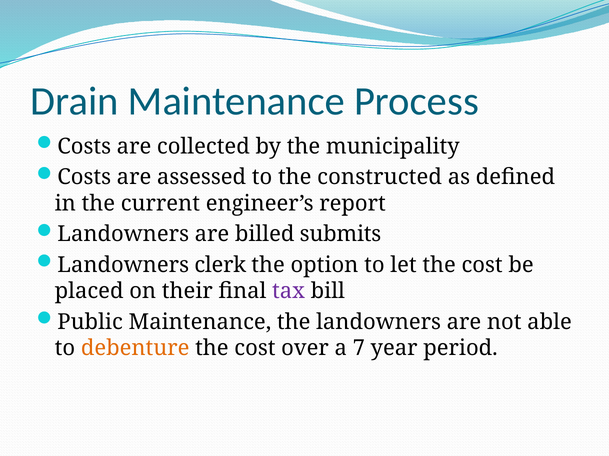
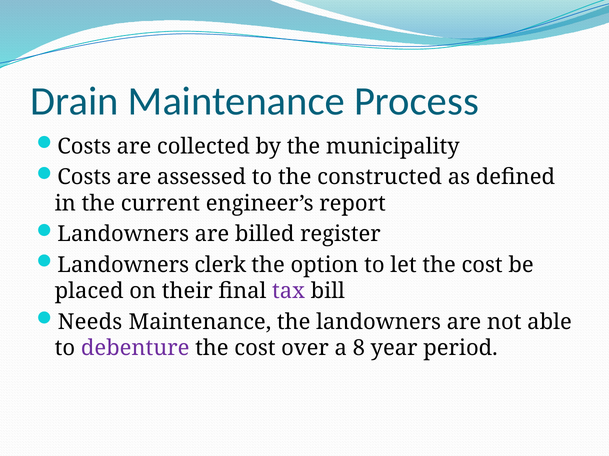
submits: submits -> register
Public: Public -> Needs
debenture colour: orange -> purple
7: 7 -> 8
